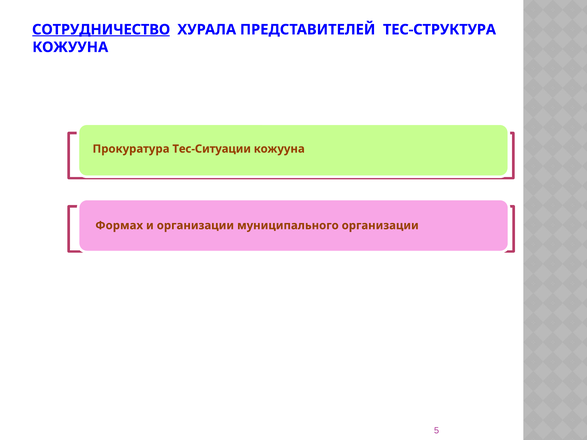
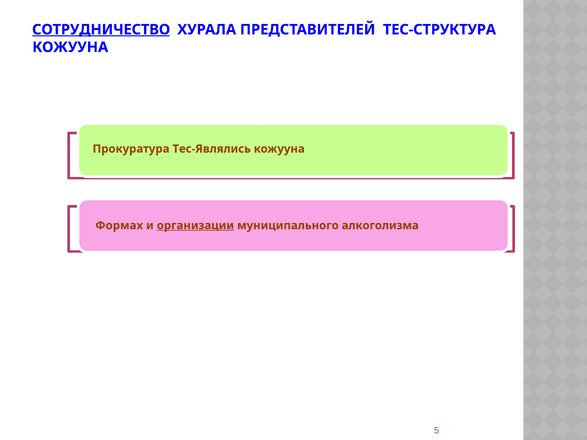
Тес-Ситуации: Тес-Ситуации -> Тес-Являлись
организации at (195, 226) underline: none -> present
муниципального организации: организации -> алкоголизма
